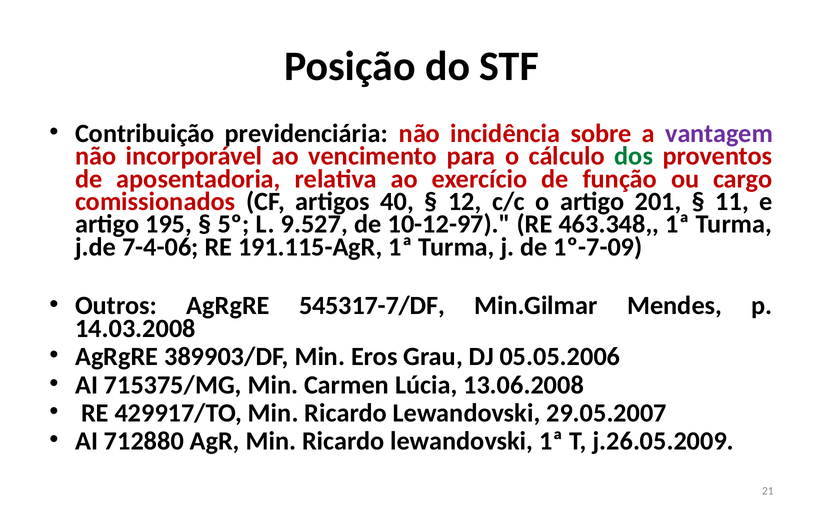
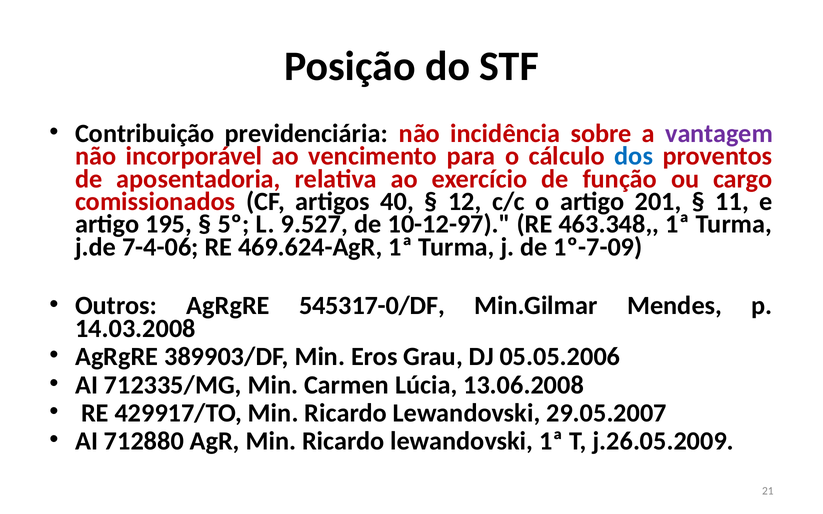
dos colour: green -> blue
191.115-AgR: 191.115-AgR -> 469.624-AgR
545317-7/DF: 545317-7/DF -> 545317-0/DF
715375/MG: 715375/MG -> 712335/MG
